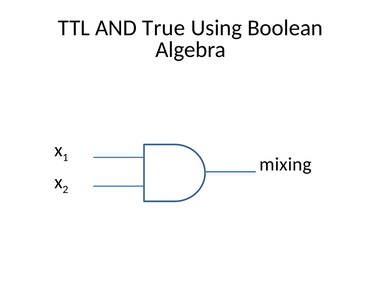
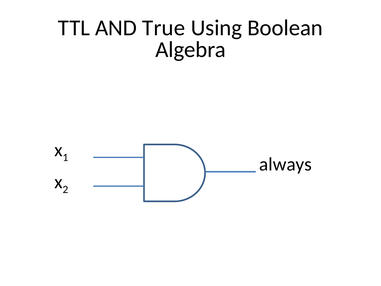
mixing: mixing -> always
